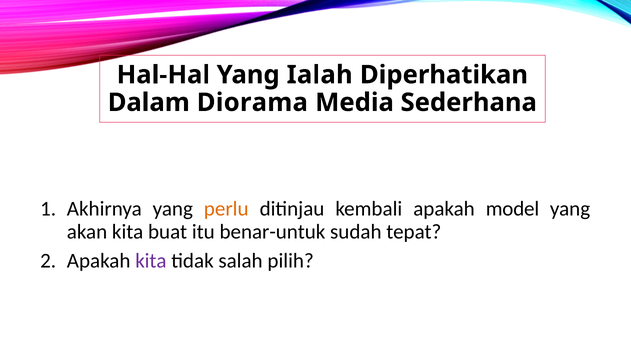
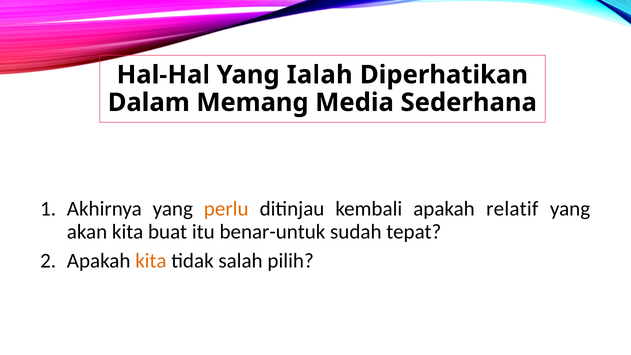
Diorama: Diorama -> Memang
model: model -> relatif
kita at (151, 261) colour: purple -> orange
